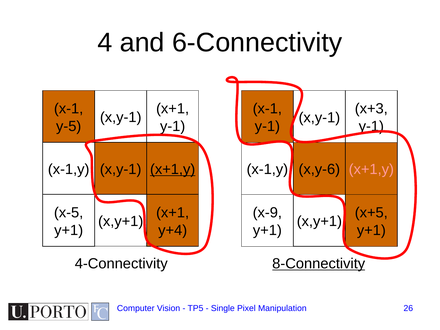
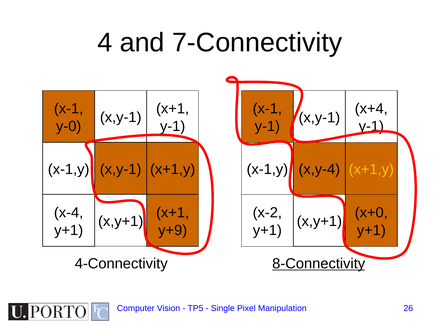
6-Connectivity: 6-Connectivity -> 7-Connectivity
x+3: x+3 -> x+4
y-5: y-5 -> y-0
x+1,y at (173, 169) underline: present -> none
x,y-6: x,y-6 -> x,y-4
x+1,y at (371, 169) colour: pink -> yellow
x-5: x-5 -> x-4
x-9: x-9 -> x-2
x+5: x+5 -> x+0
y+4: y+4 -> y+9
